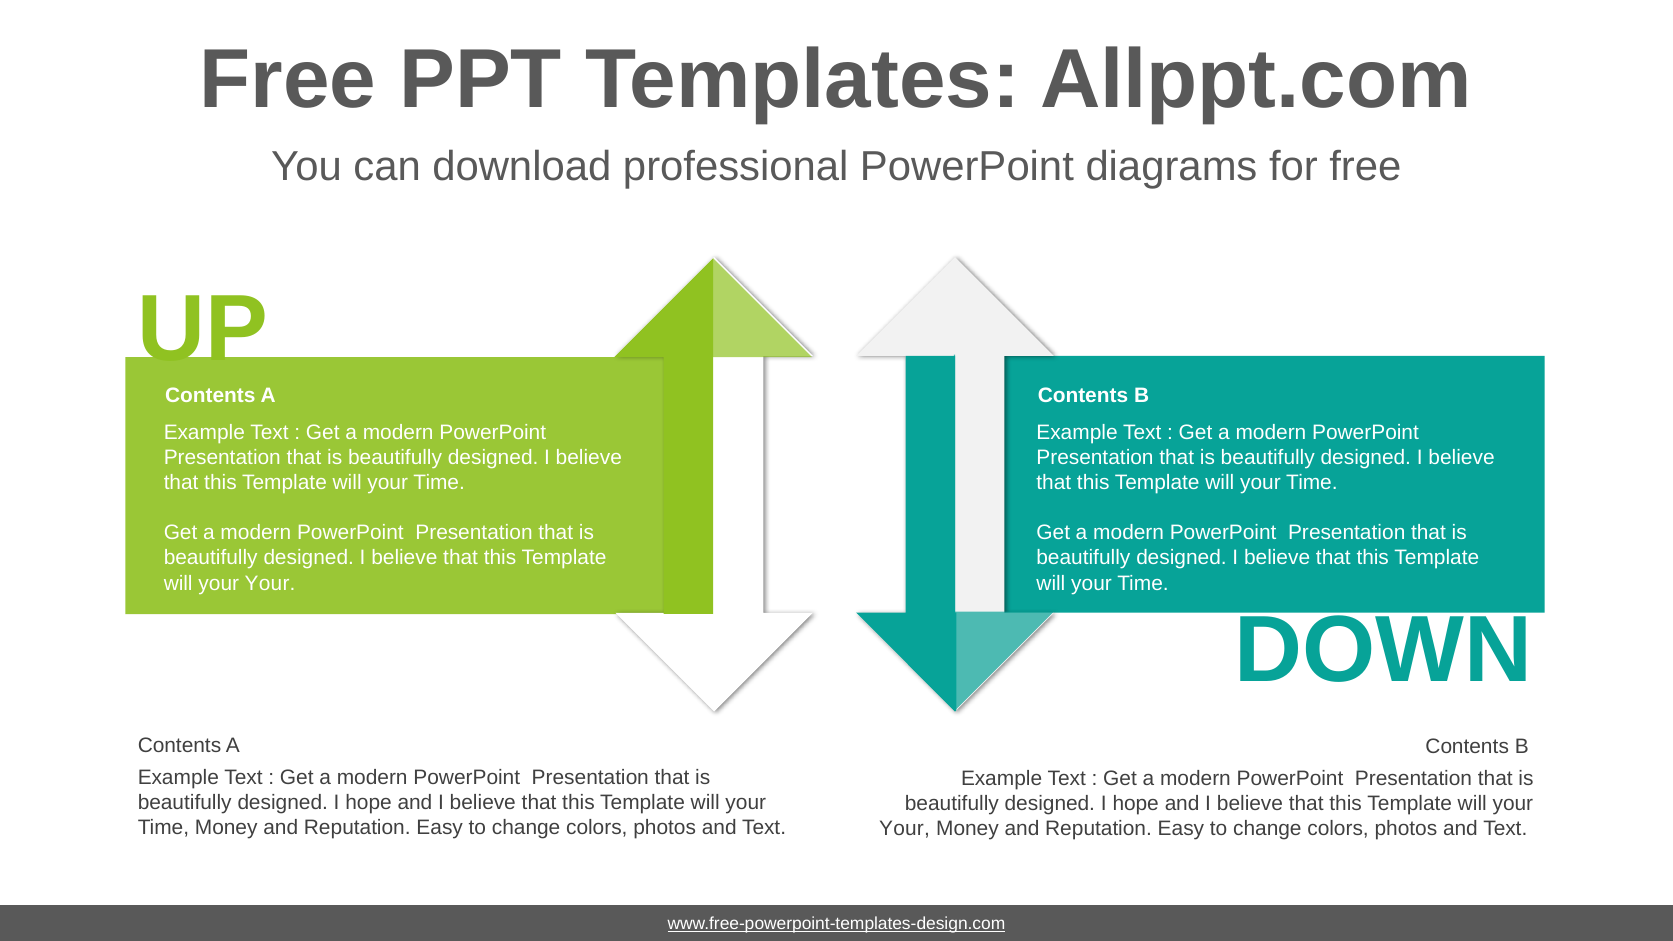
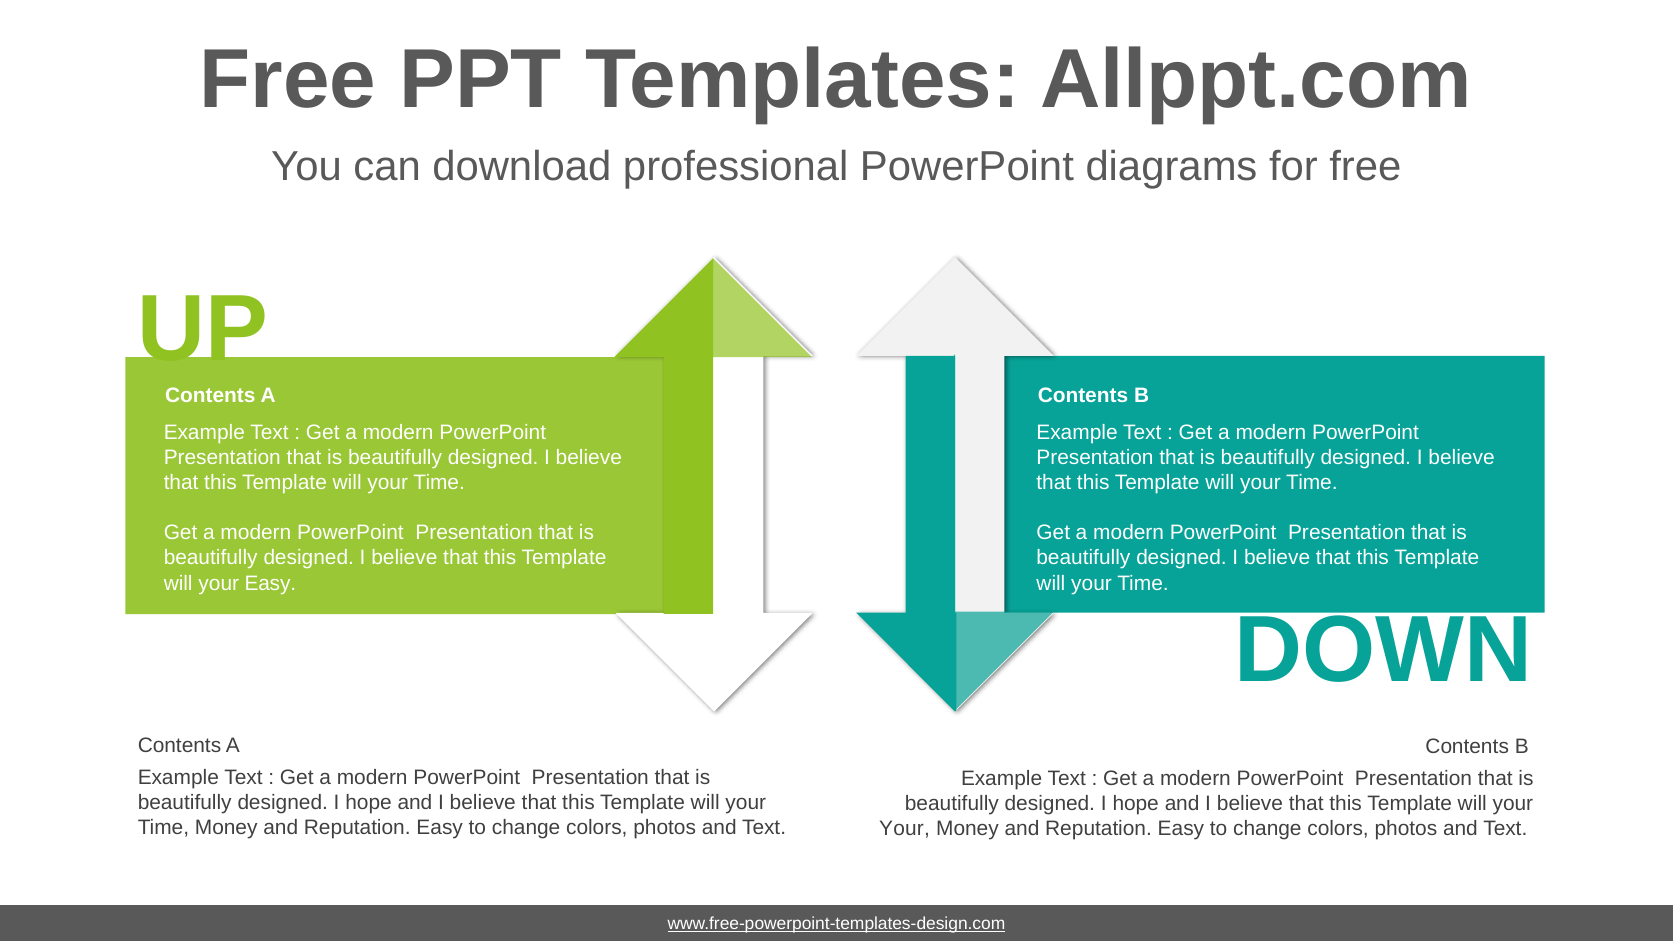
Your at (270, 583): Your -> Easy
